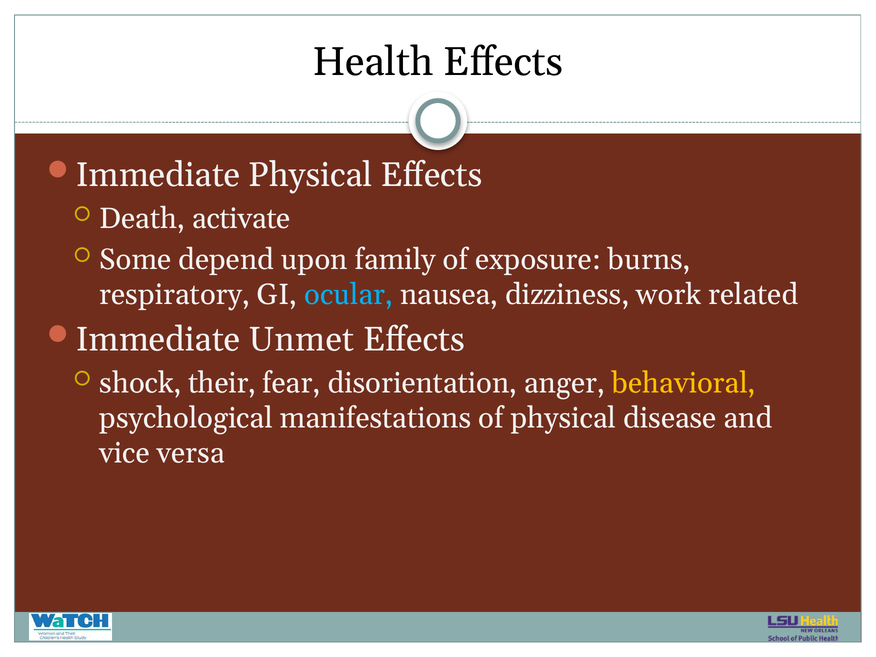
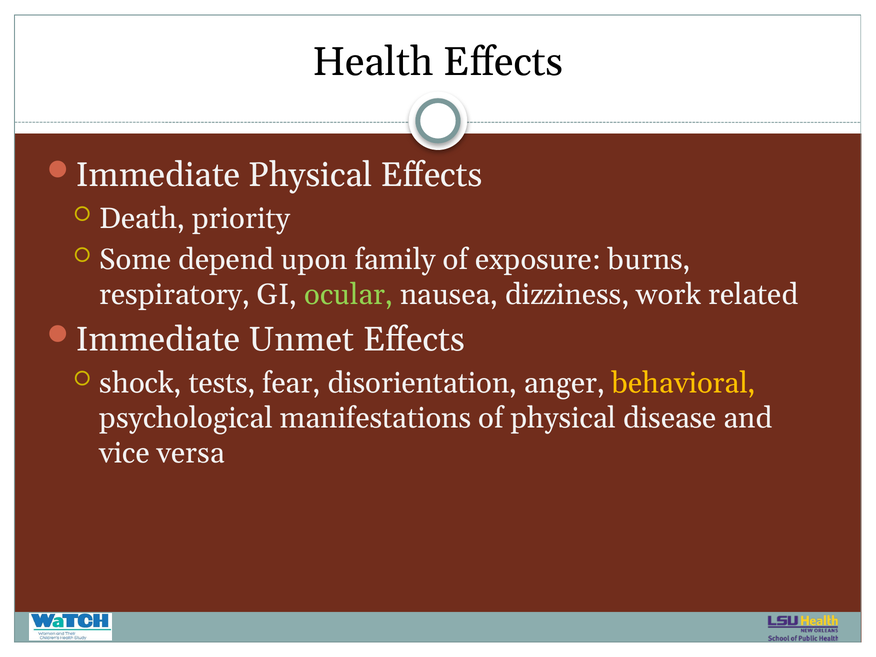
activate: activate -> priority
ocular colour: light blue -> light green
their: their -> tests
